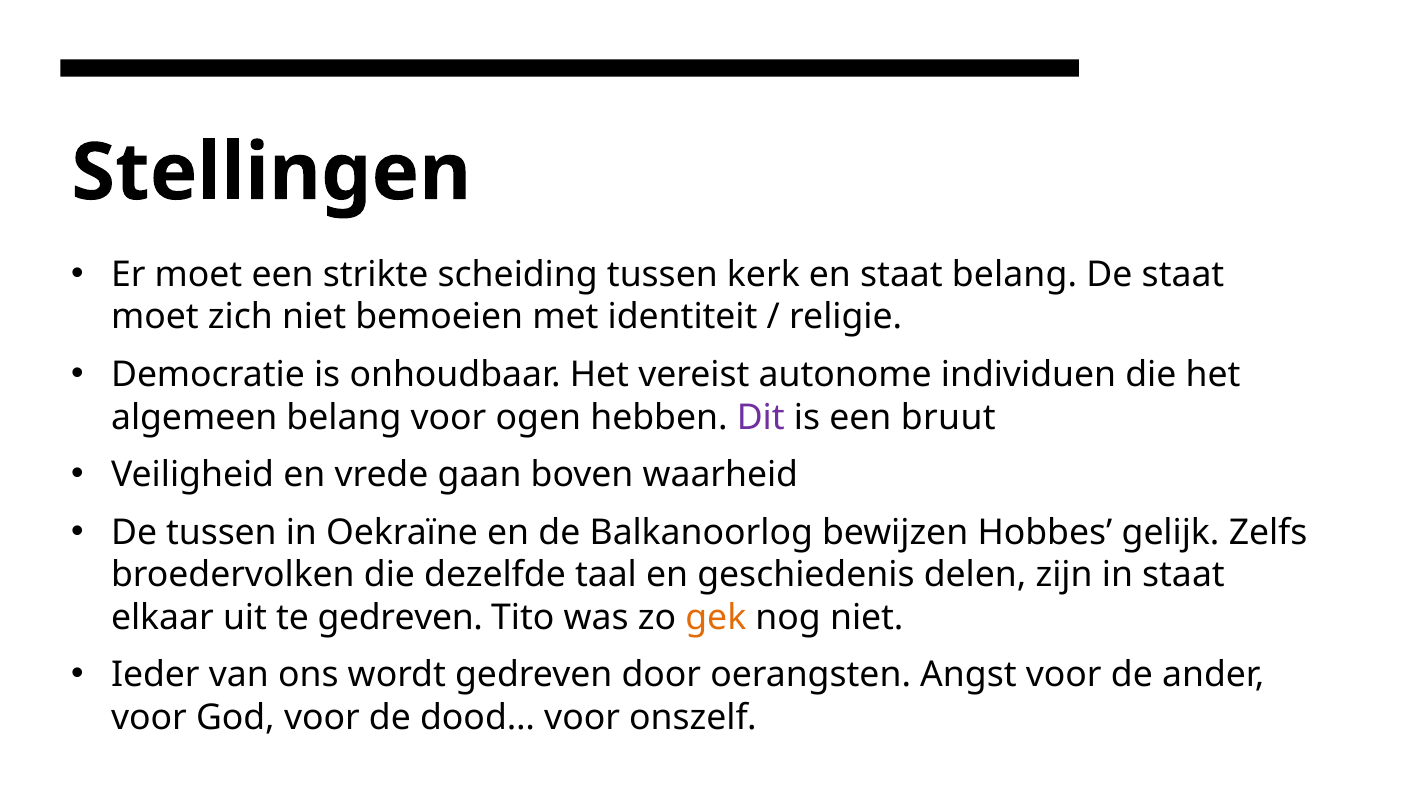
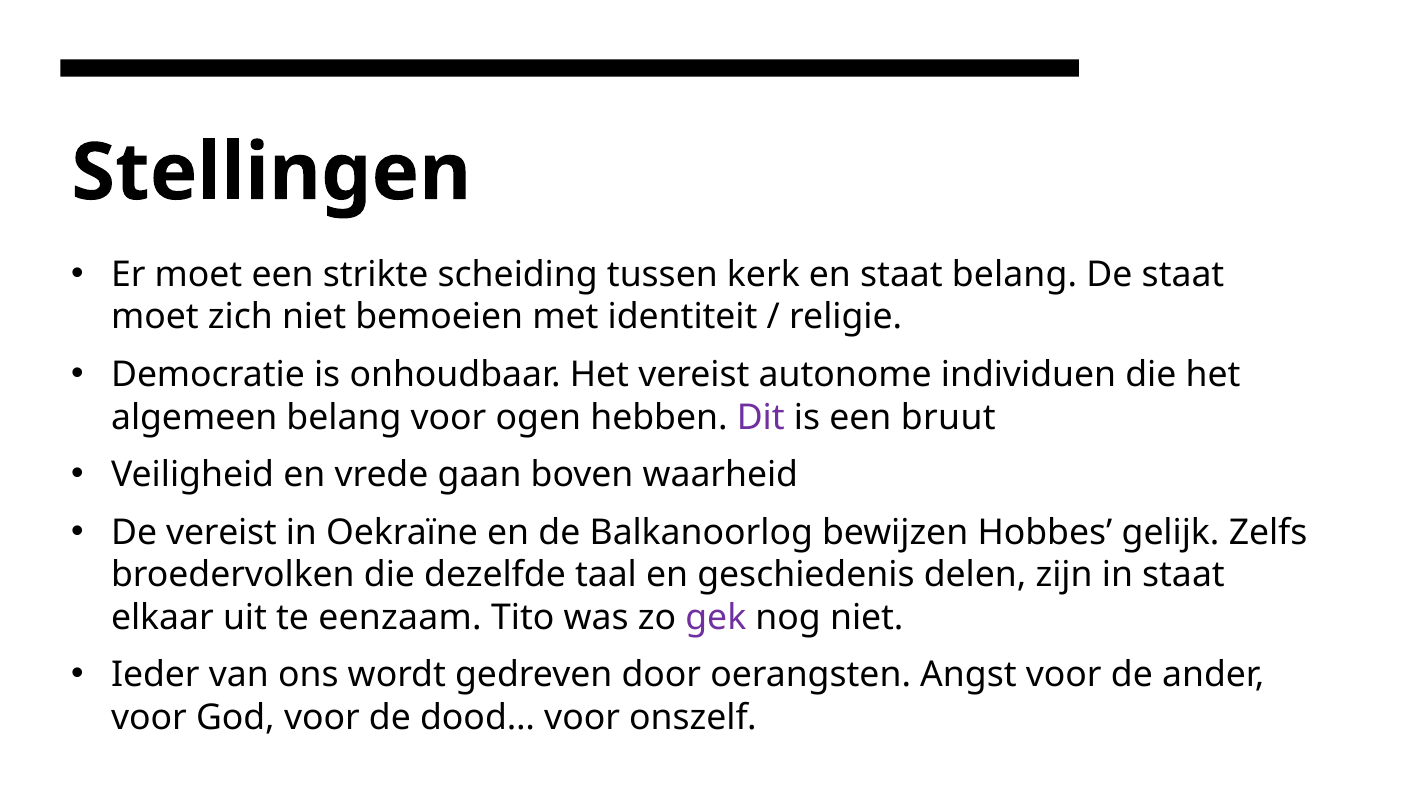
De tussen: tussen -> vereist
te gedreven: gedreven -> eenzaam
gek colour: orange -> purple
